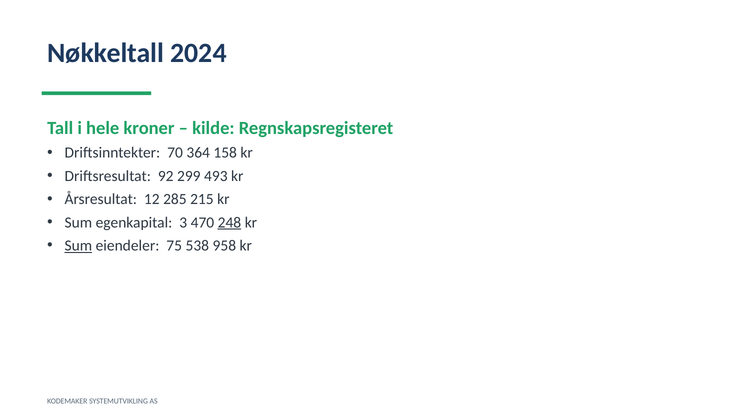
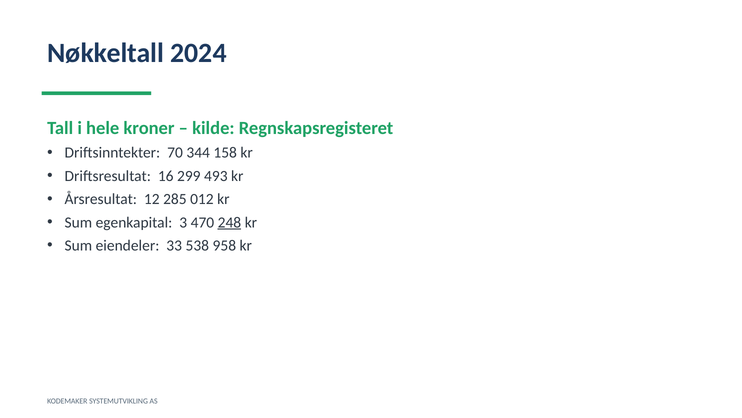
364: 364 -> 344
92: 92 -> 16
215: 215 -> 012
Sum at (78, 245) underline: present -> none
75: 75 -> 33
